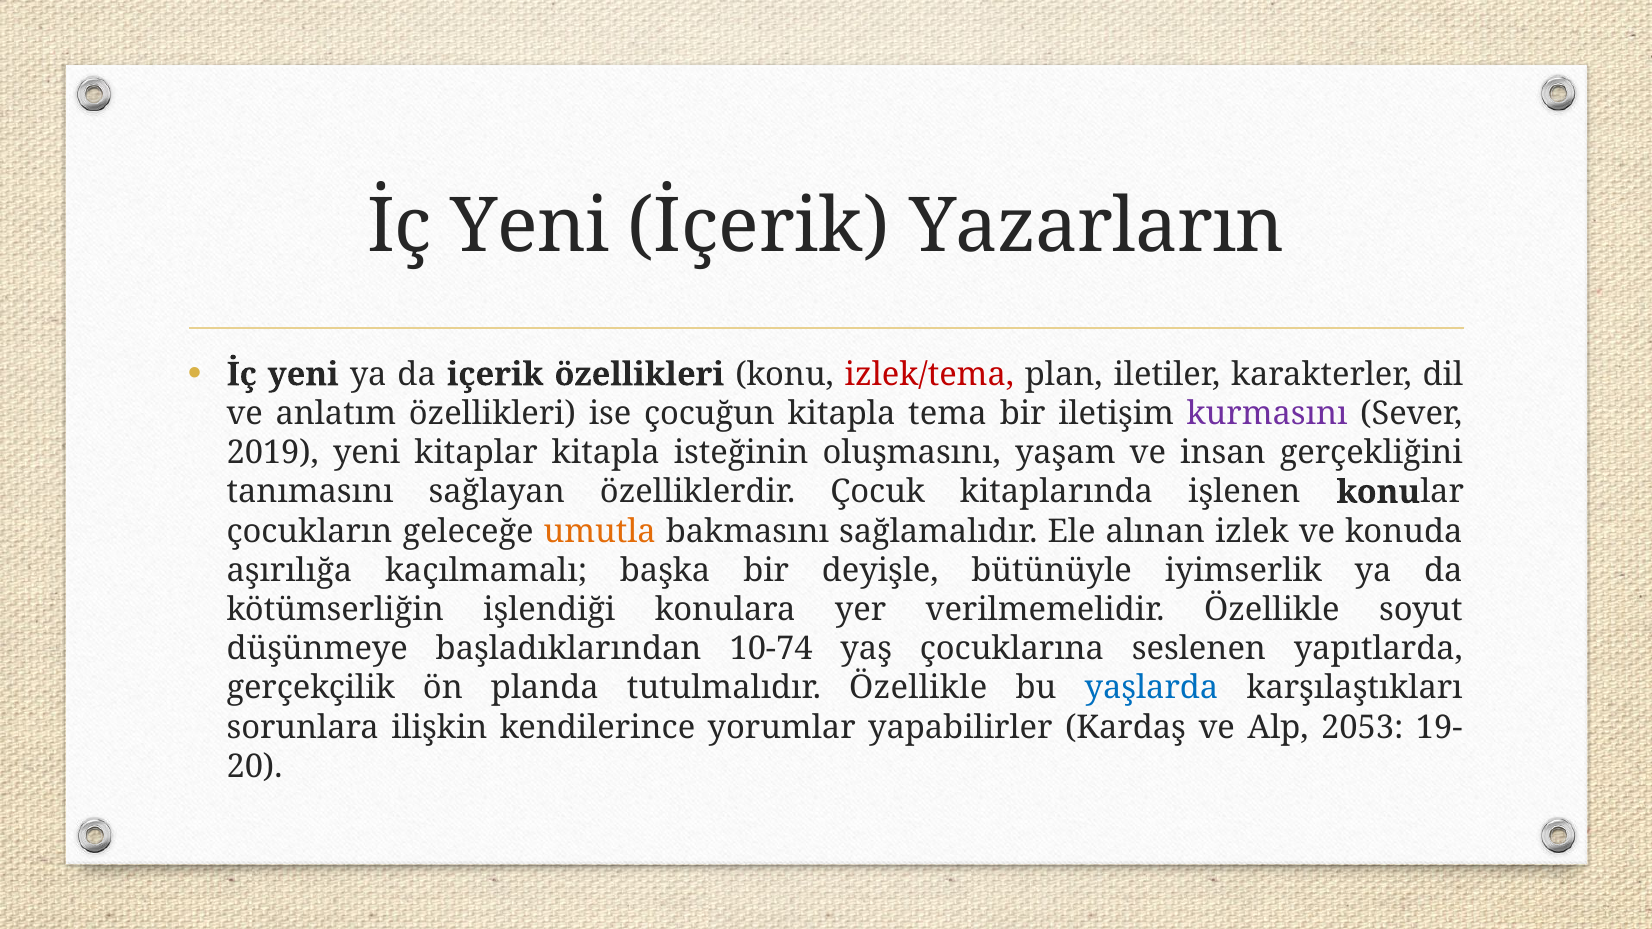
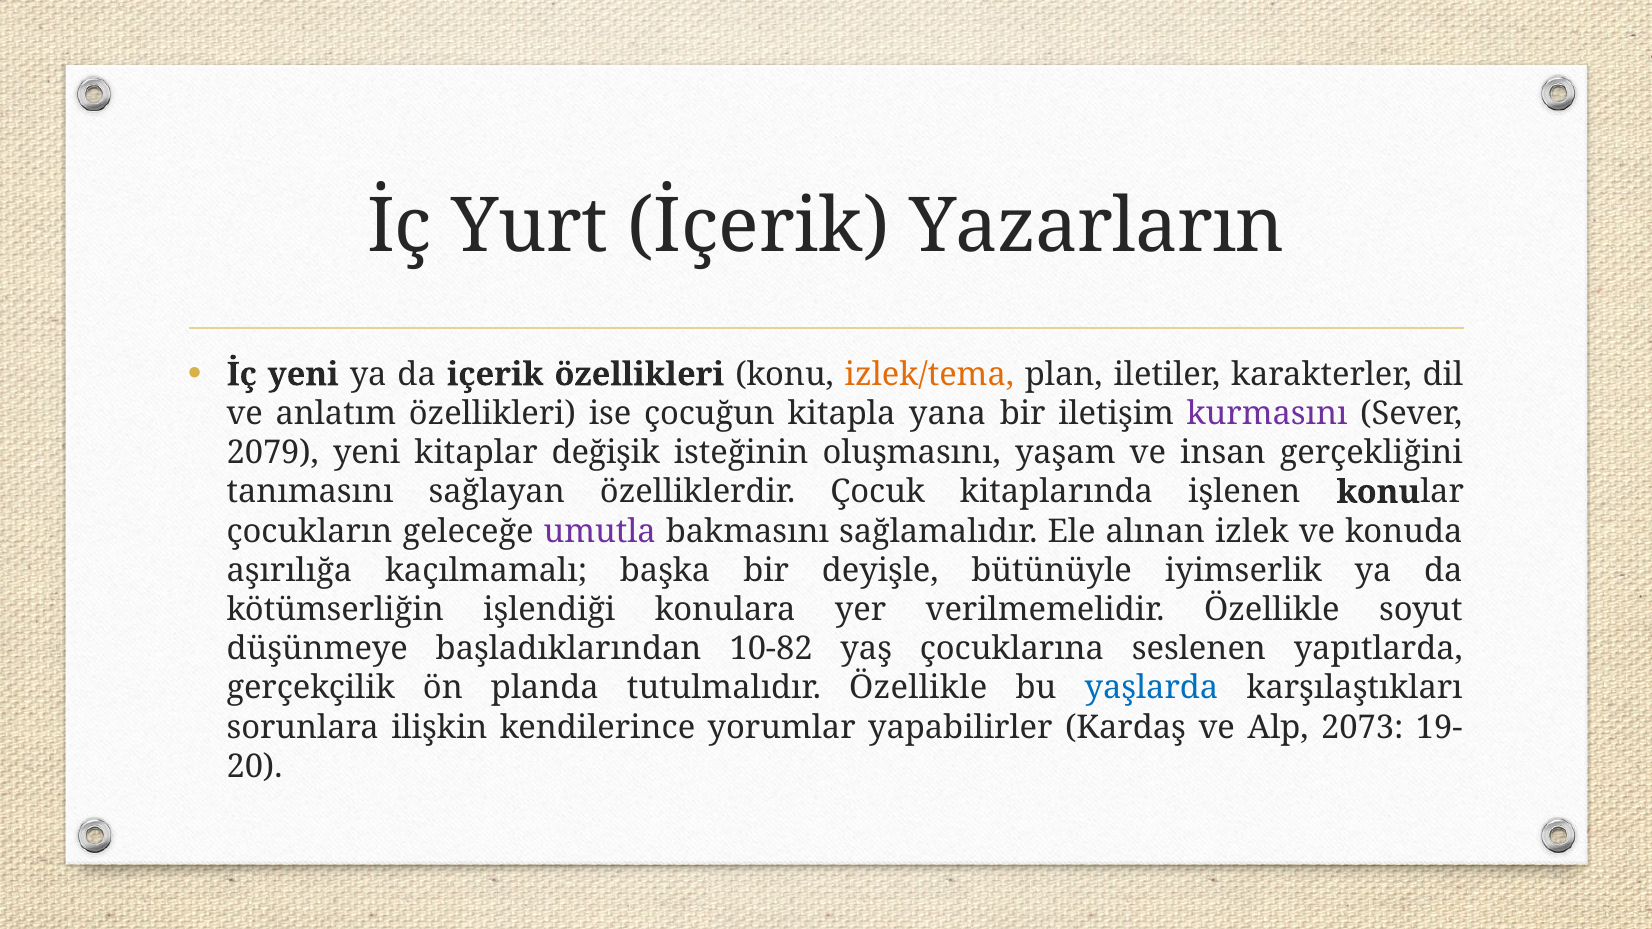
Yeni at (530, 227): Yeni -> Yurt
izlek/tema colour: red -> orange
tema: tema -> yana
2019: 2019 -> 2079
kitaplar kitapla: kitapla -> değişik
umutla colour: orange -> purple
10-74: 10-74 -> 10-82
2053: 2053 -> 2073
